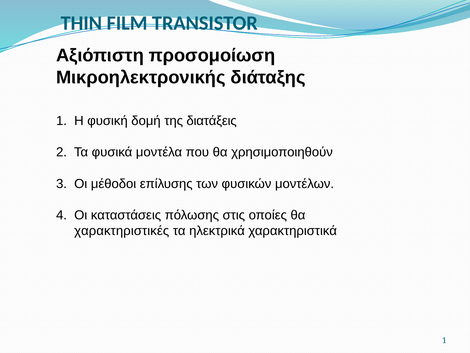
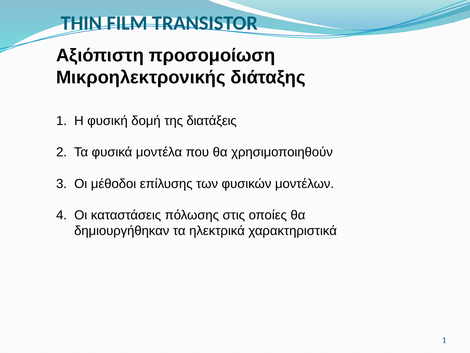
χαρακτηριστικές: χαρακτηριστικές -> δημιουργήθηκαν
